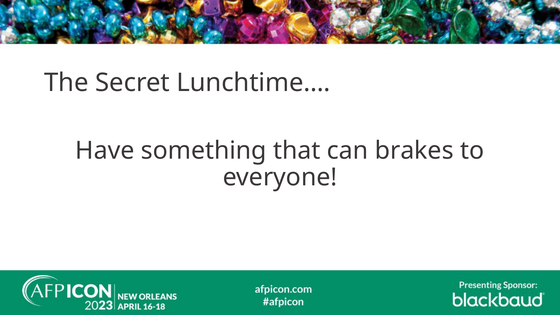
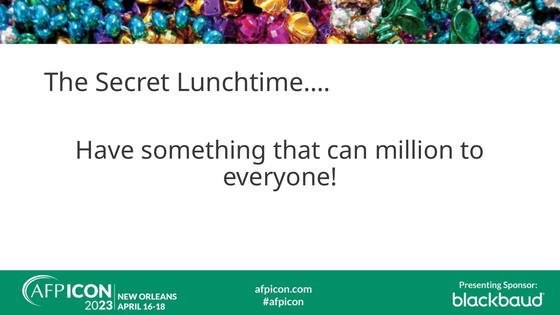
brakes: brakes -> million
